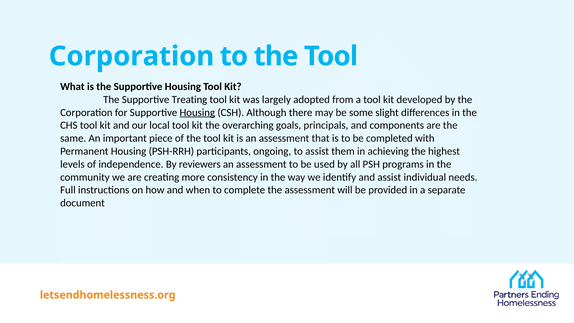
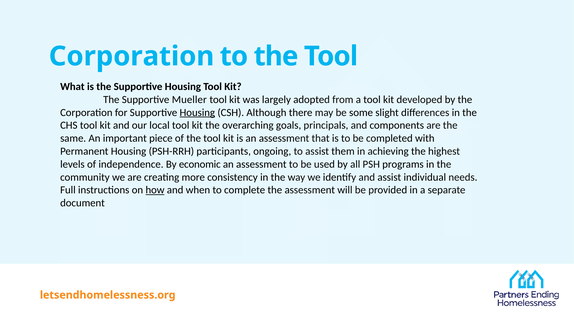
Treating: Treating -> Mueller
reviewers: reviewers -> economic
how underline: none -> present
